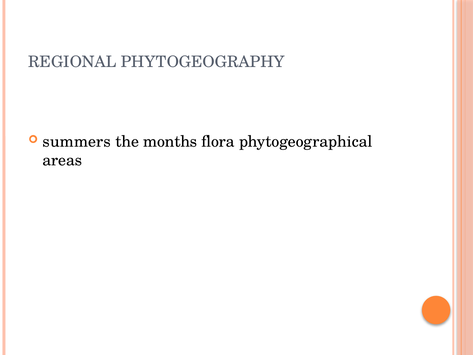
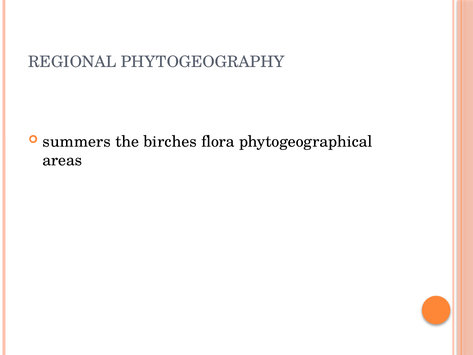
months: months -> birches
